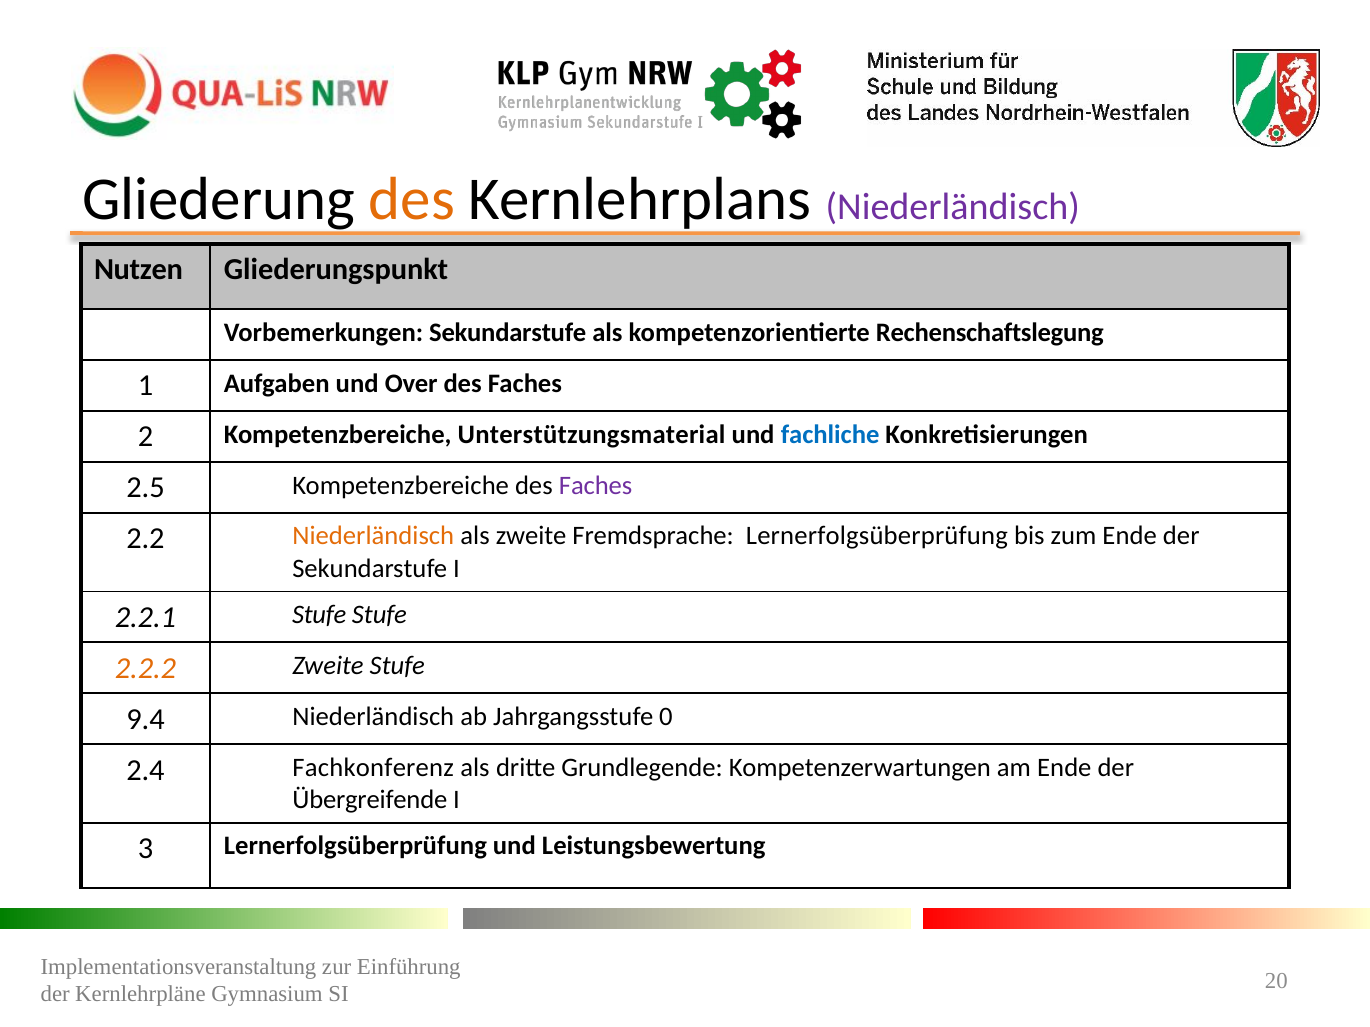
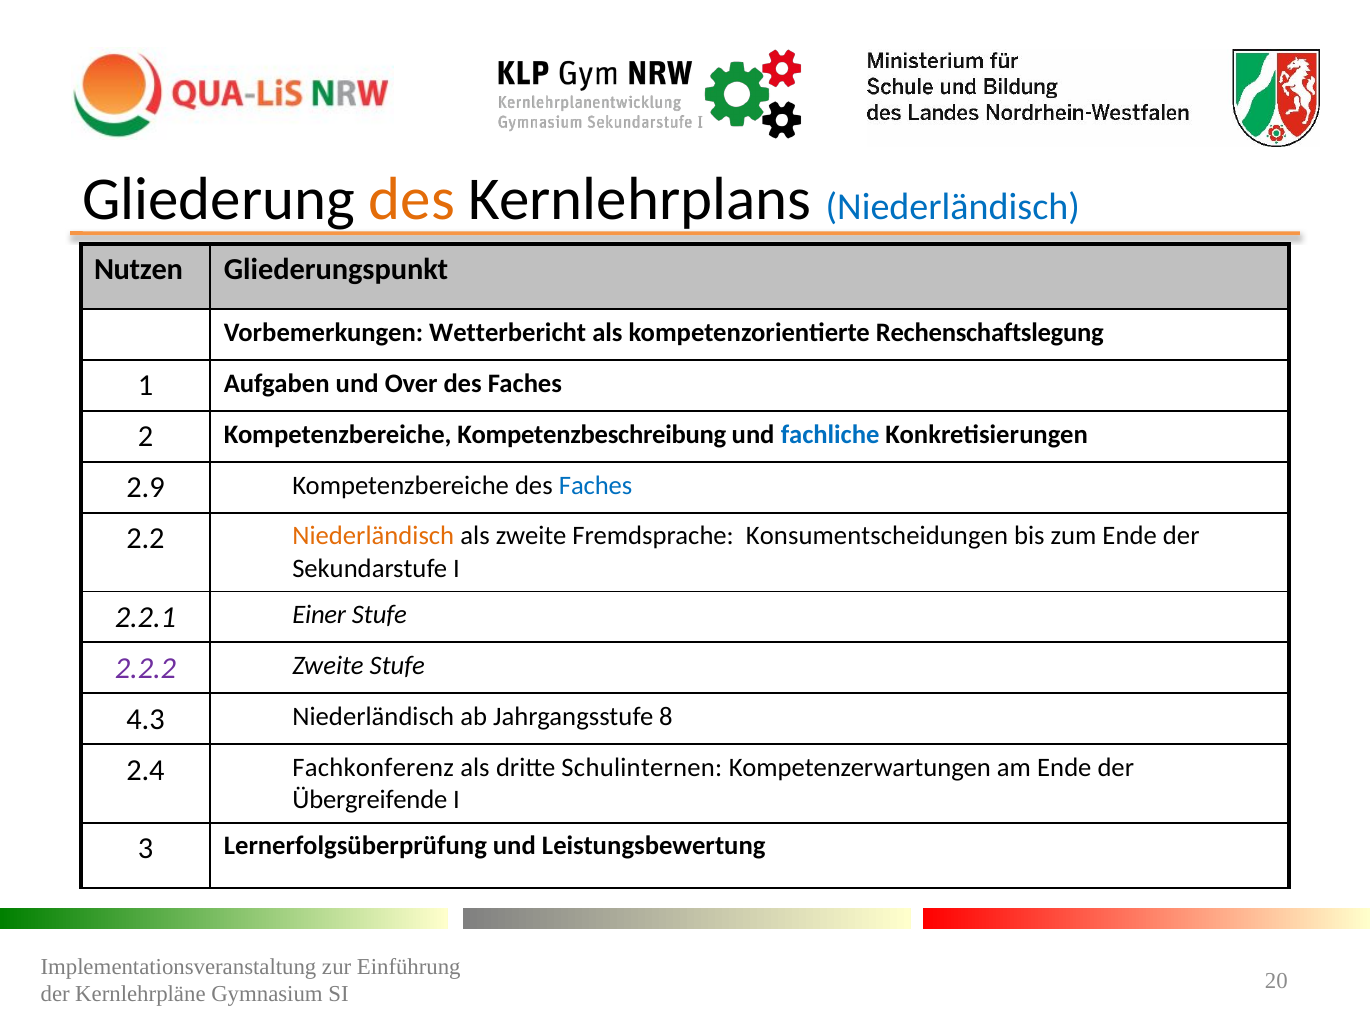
Niederländisch at (953, 207) colour: purple -> blue
Vorbemerkungen Sekundarstufe: Sekundarstufe -> Wetterbericht
Unterstützungsmaterial: Unterstützungsmaterial -> Kompetenzbeschreibung
2.5: 2.5 -> 2.9
Faches at (596, 485) colour: purple -> blue
Fremdsprache Lernerfolgsüberprüfung: Lernerfolgsüberprüfung -> Konsumentscheidungen
2.2.1 Stufe: Stufe -> Einer
2.2.2 colour: orange -> purple
9.4: 9.4 -> 4.3
0: 0 -> 8
Grundlegende: Grundlegende -> Schulinternen
